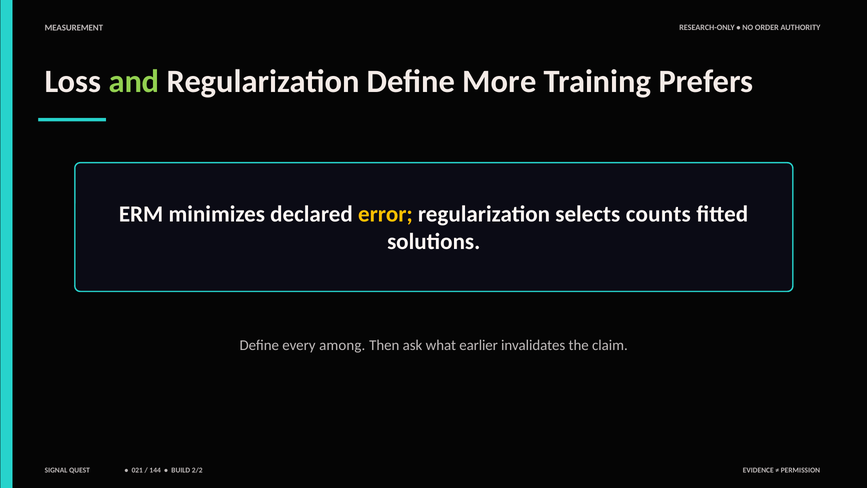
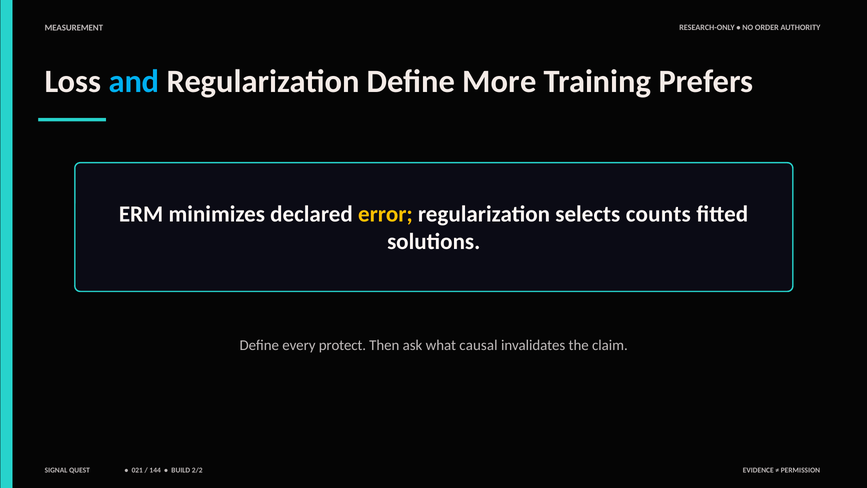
and colour: light green -> light blue
among: among -> protect
earlier: earlier -> causal
